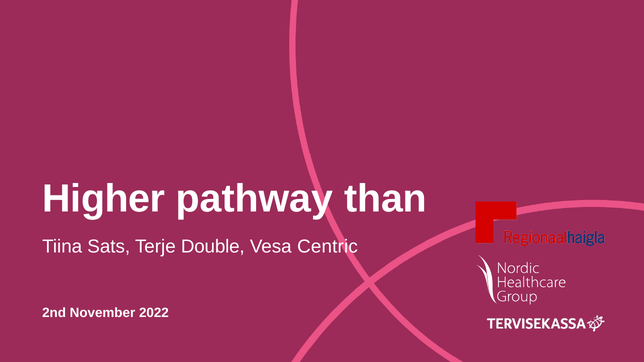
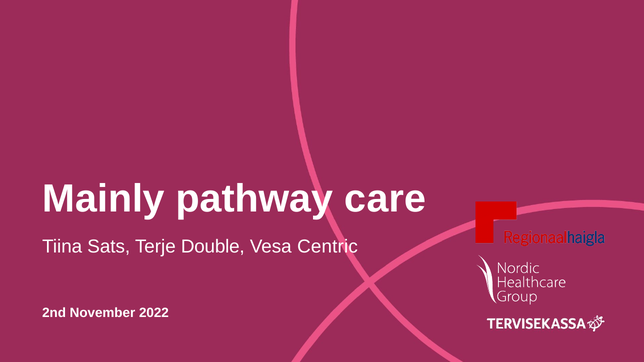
Higher: Higher -> Mainly
than: than -> care
